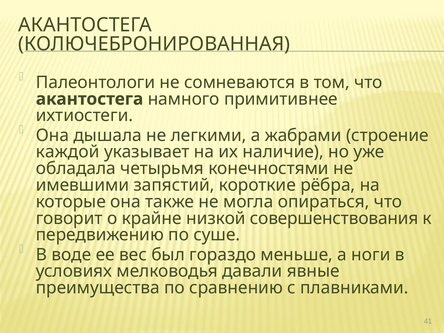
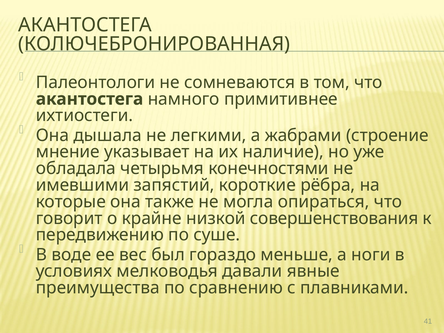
каждой: каждой -> мнение
